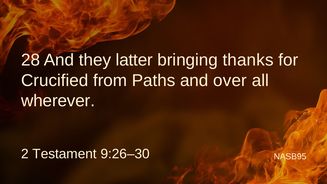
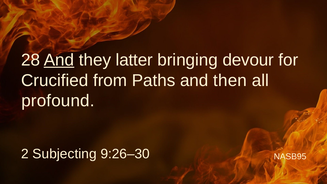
And at (59, 60) underline: none -> present
thanks: thanks -> devour
over: over -> then
wherever: wherever -> profound
Testament: Testament -> Subjecting
